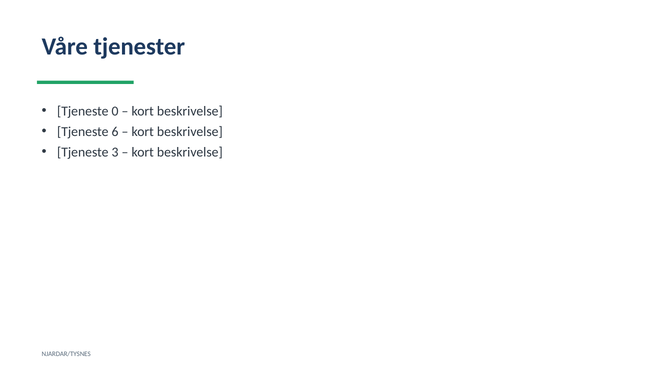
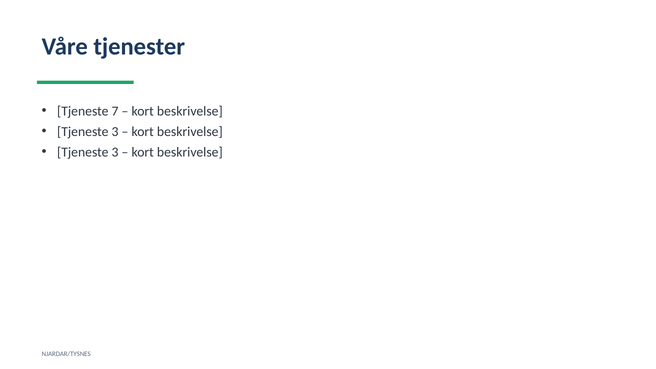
0: 0 -> 7
6 at (115, 132): 6 -> 3
